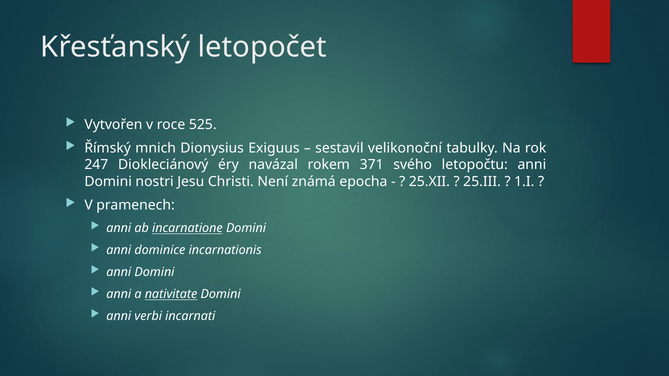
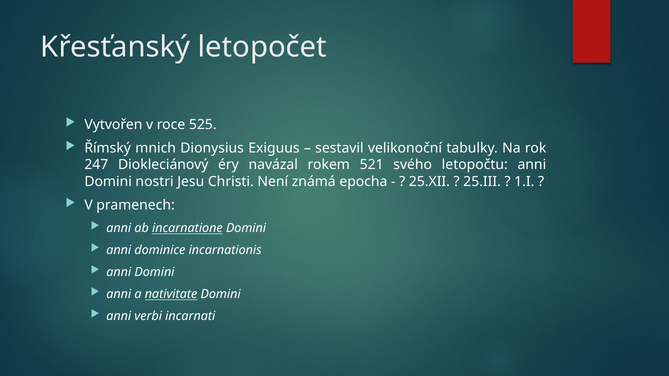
371: 371 -> 521
